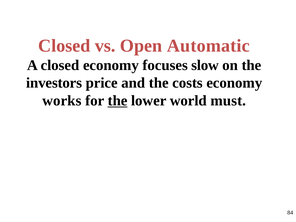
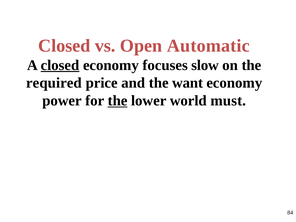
closed at (60, 65) underline: none -> present
investors: investors -> required
costs: costs -> want
works: works -> power
